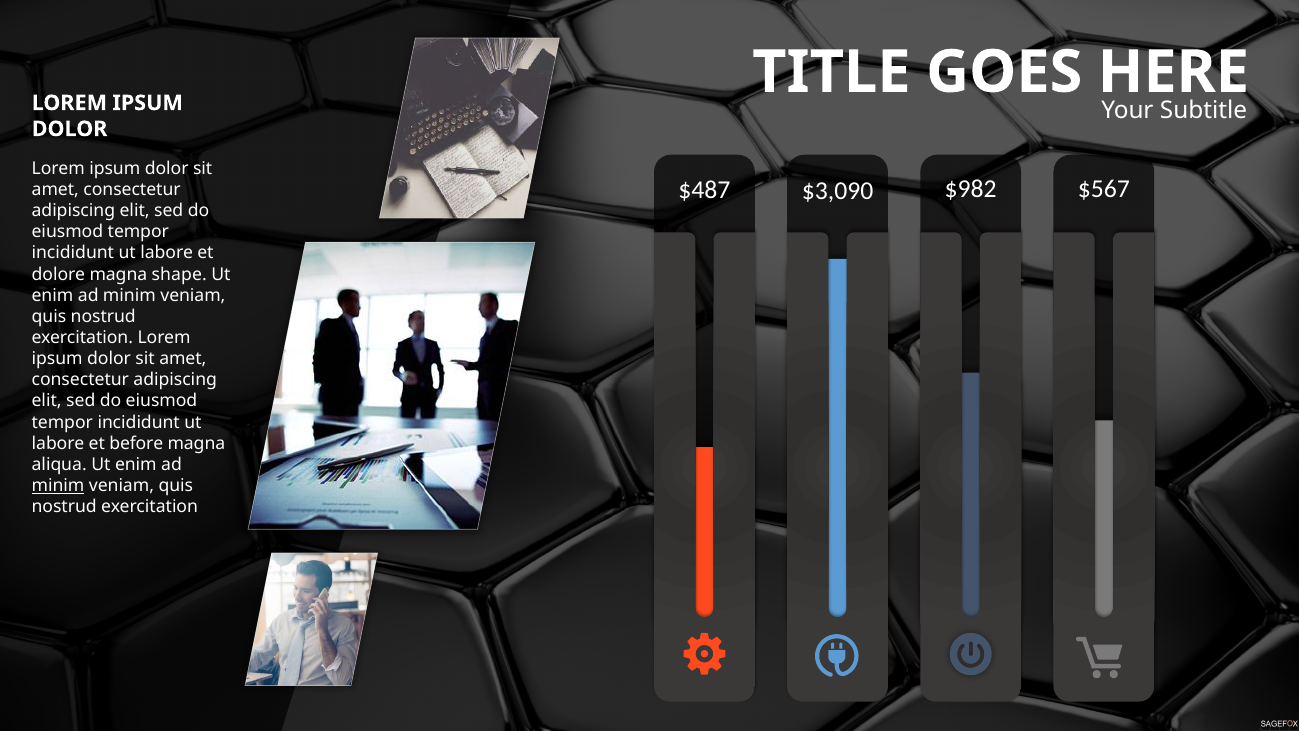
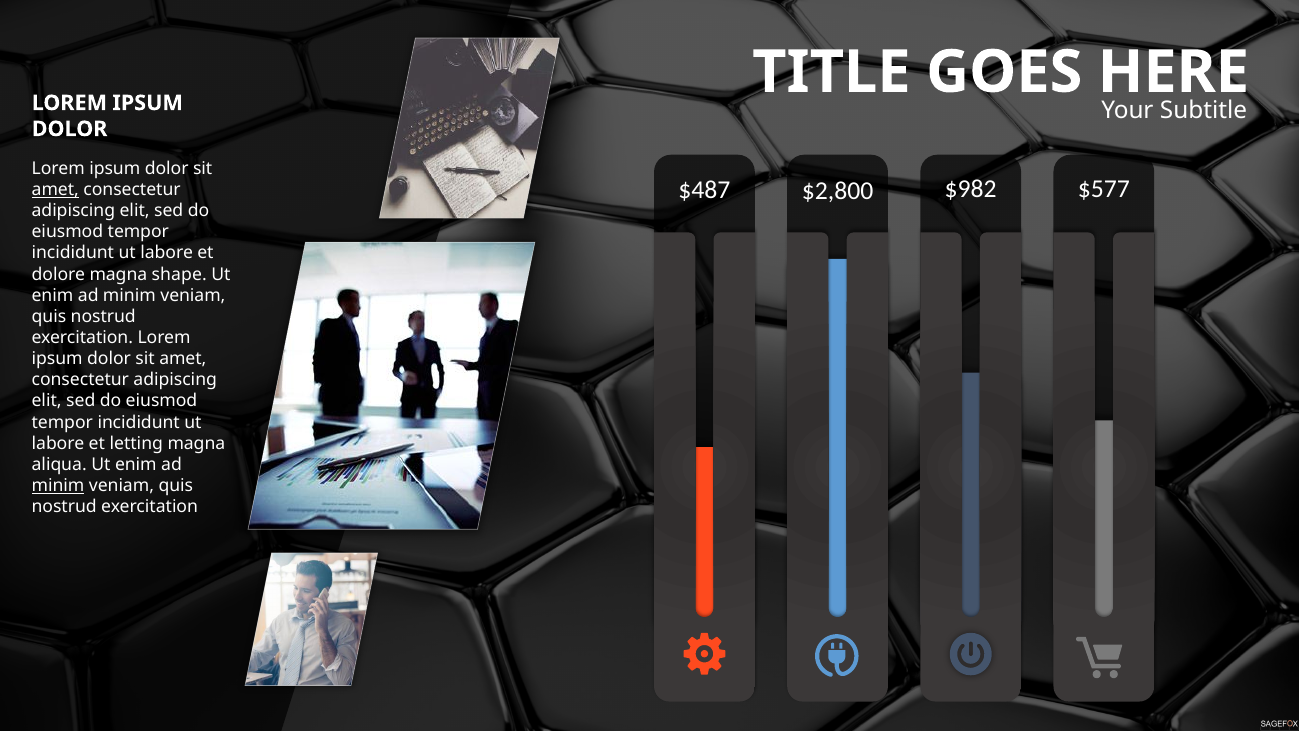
$3,090: $3,090 -> $2,800
$567: $567 -> $577
amet at (55, 190) underline: none -> present
before: before -> letting
